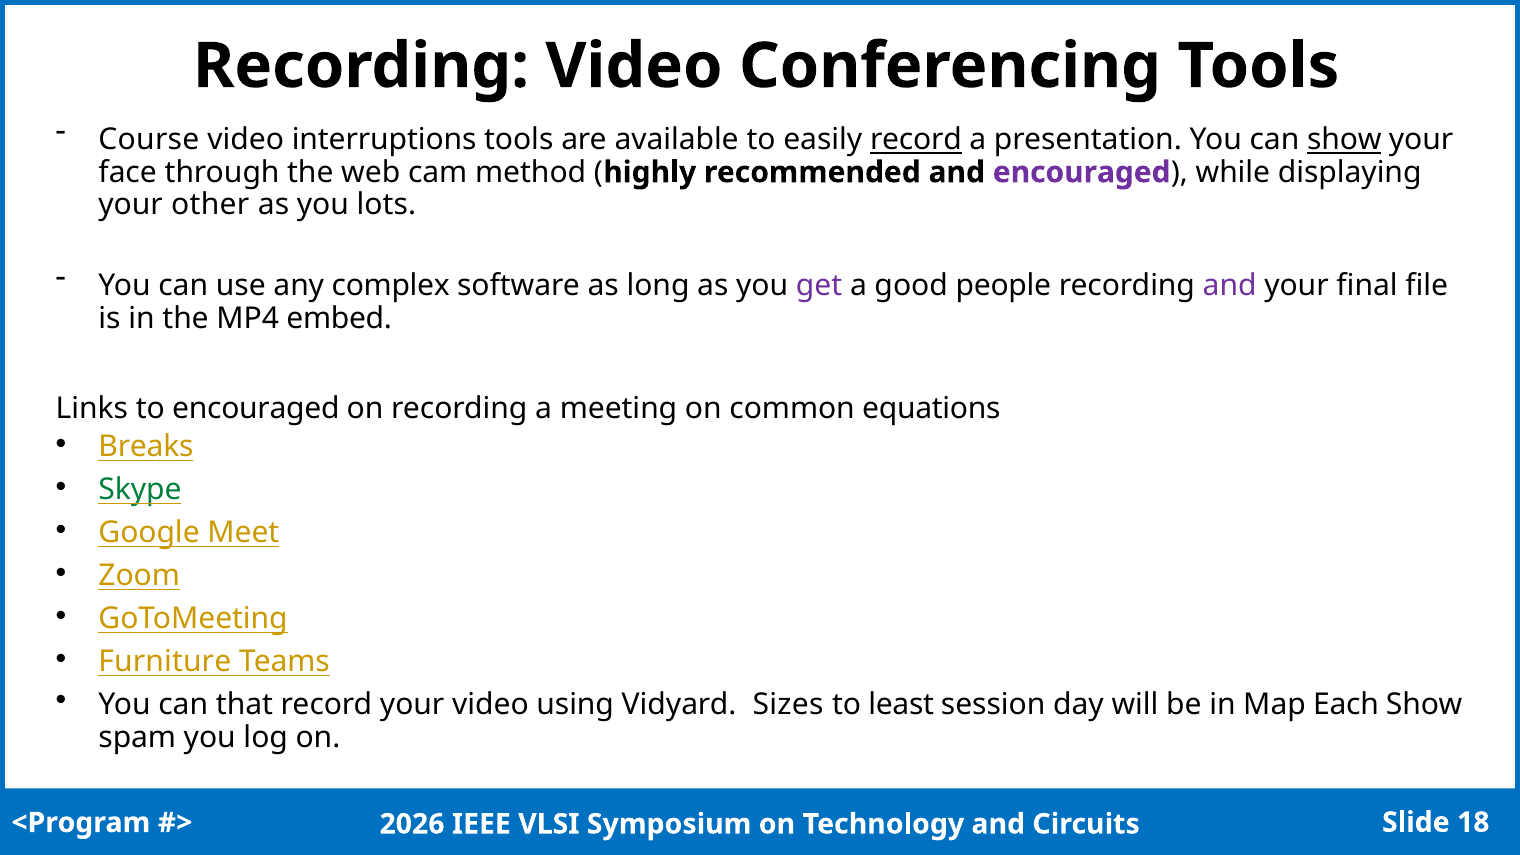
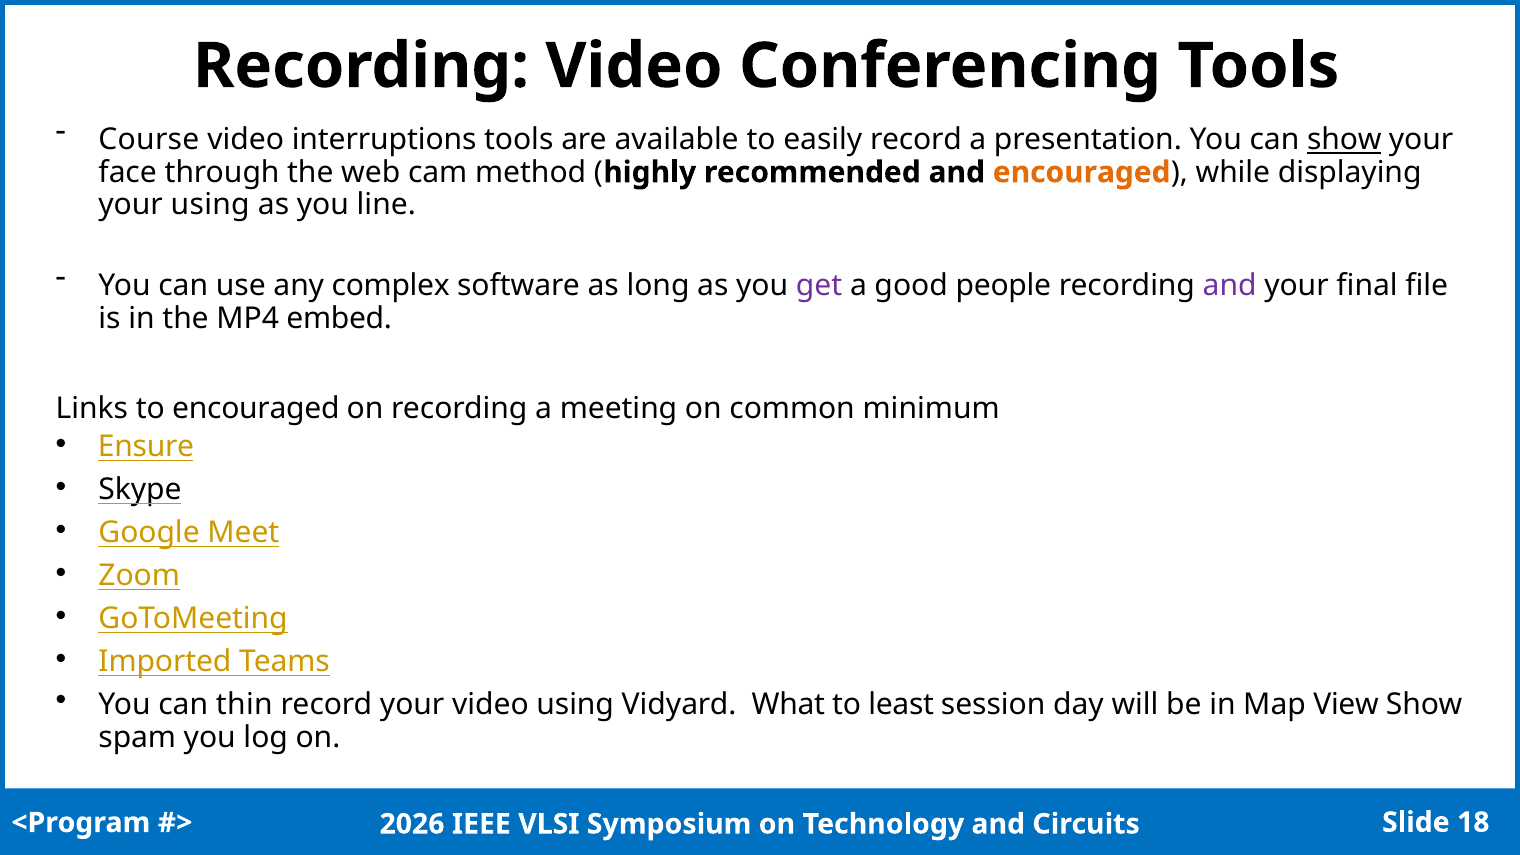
record at (916, 140) underline: present -> none
encouraged at (1082, 172) colour: purple -> orange
your other: other -> using
lots: lots -> line
equations: equations -> minimum
Breaks: Breaks -> Ensure
Skype colour: green -> black
Furniture: Furniture -> Imported
that: that -> thin
Sizes: Sizes -> What
Each: Each -> View
